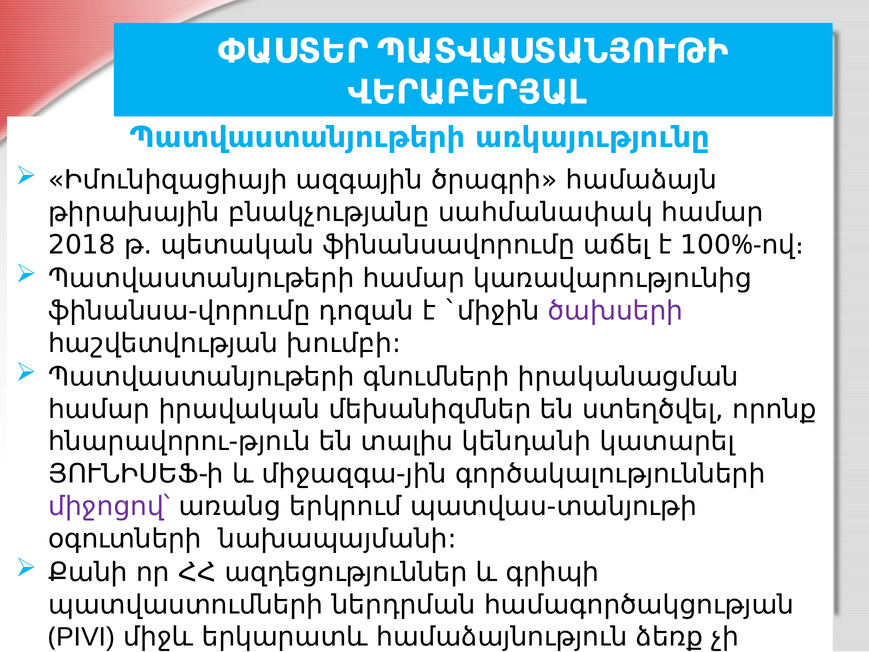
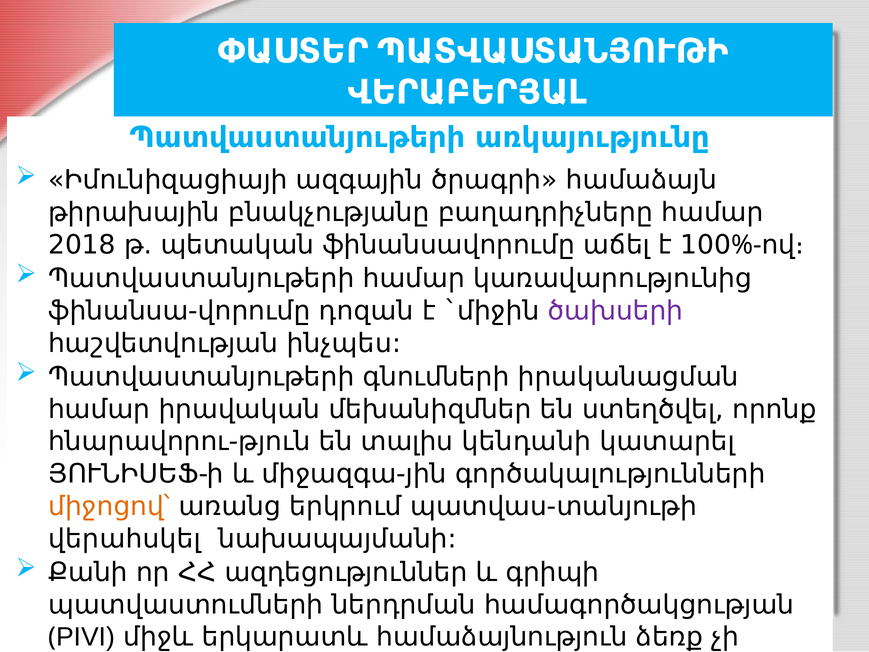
սահմանափակ: սահմանափակ -> բաղադրիչները
խումբի: խումբի -> ինչպես
միջոցով՝ colour: purple -> orange
օգուտների: օգուտների -> վերահսկել
